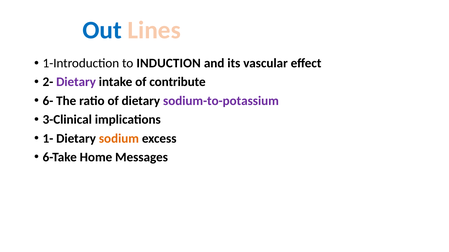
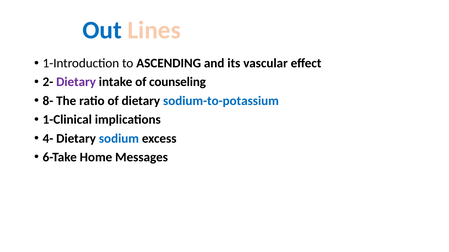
INDUCTION: INDUCTION -> ASCENDING
contribute: contribute -> counseling
6-: 6- -> 8-
sodium-to-potassium colour: purple -> blue
3-Clinical: 3-Clinical -> 1-Clinical
1-: 1- -> 4-
sodium colour: orange -> blue
